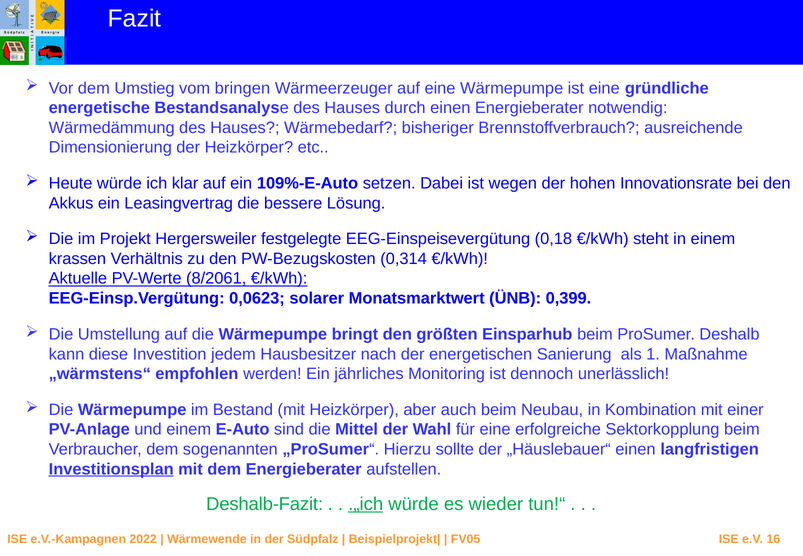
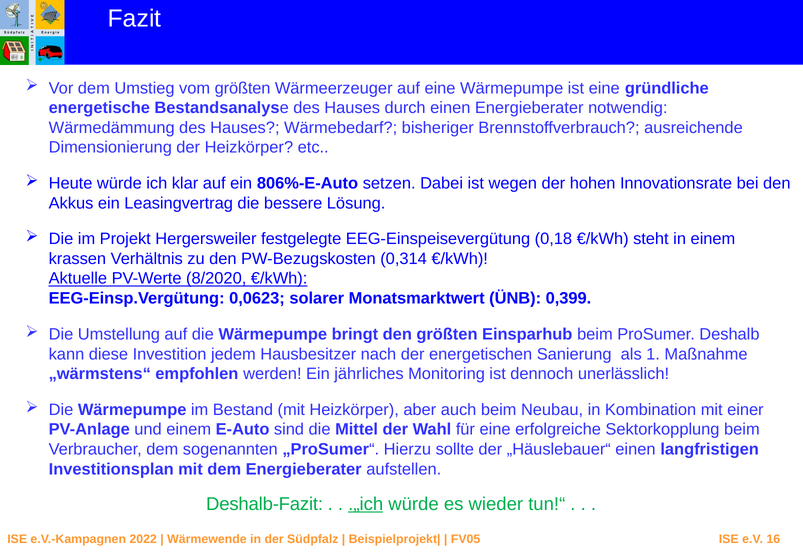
vom bringen: bringen -> größten
109%-E-Auto: 109%-E-Auto -> 806%-E-Auto
8/2061: 8/2061 -> 8/2020
Investitionsplan underline: present -> none
